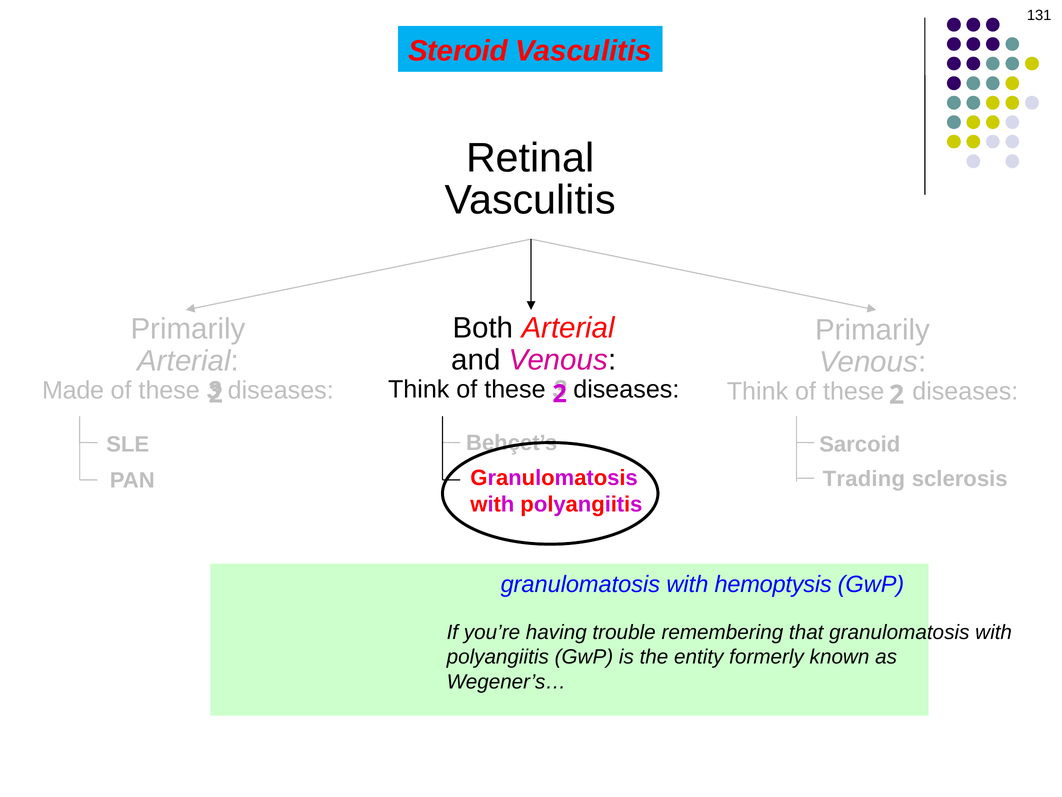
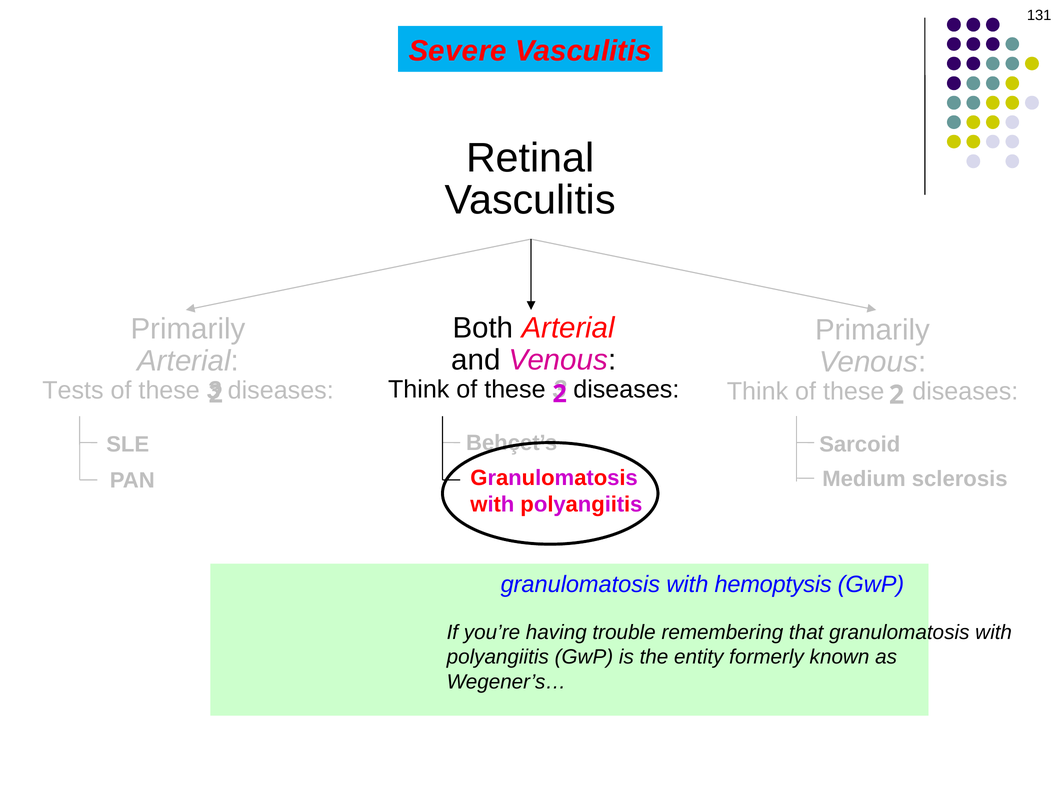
Steroid: Steroid -> Severe
Made: Made -> Tests
Trading: Trading -> Medium
